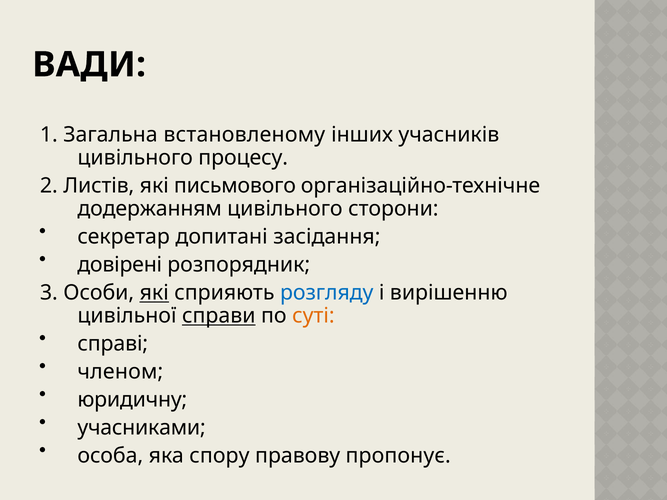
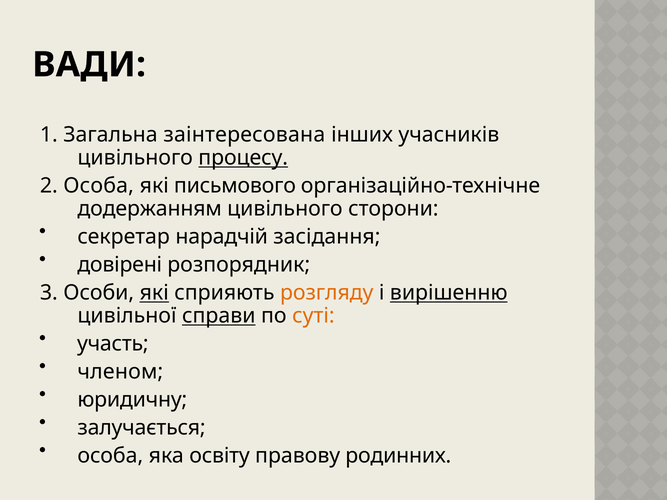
встановленому: встановленому -> заінтересована
процесу underline: none -> present
2 Листів: Листів -> Особа
допитані: допитані -> нарадчій
розгляду colour: blue -> orange
вирішенню underline: none -> present
справі: справі -> участь
учасниками: учасниками -> залучається
спору: спору -> освіту
пропонує: пропонує -> родинних
